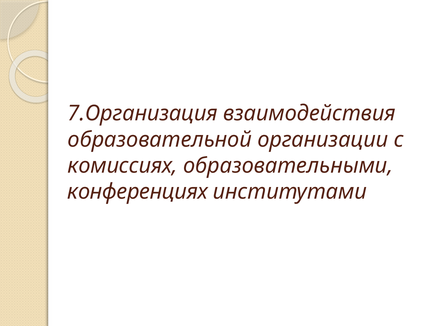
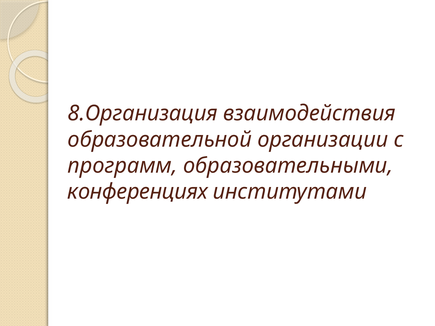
7.Организация: 7.Организация -> 8.Организация
комиссиях: комиссиях -> программ
